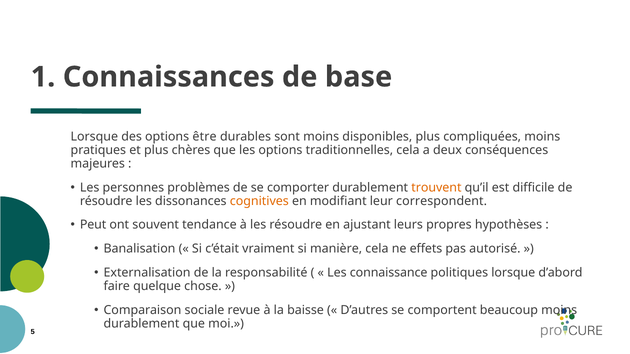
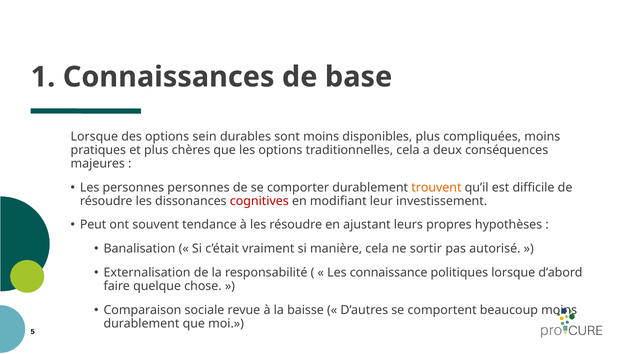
être: être -> sein
personnes problèmes: problèmes -> personnes
cognitives colour: orange -> red
correspondent: correspondent -> investissement
effets: effets -> sortir
